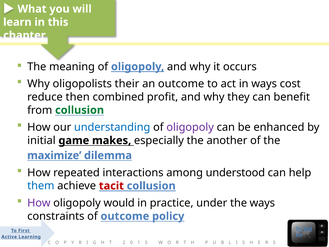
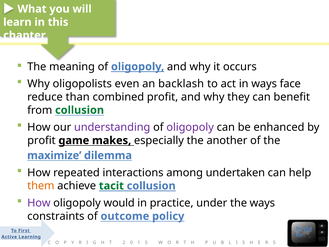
their: their -> even
an outcome: outcome -> backlash
cost: cost -> face
then: then -> than
understanding colour: blue -> purple
initial at (41, 140): initial -> profit
understood: understood -> undertaken
them colour: blue -> orange
tacit colour: red -> green
